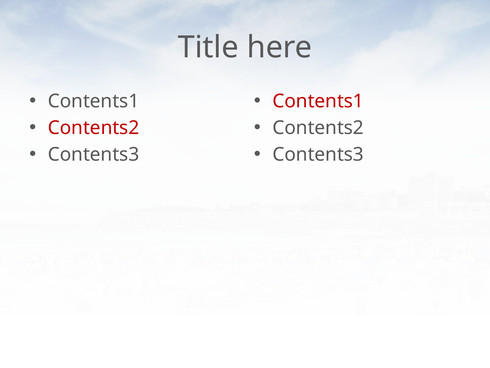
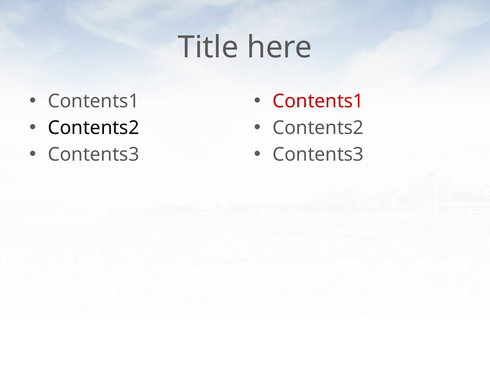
Contents2 at (94, 128) colour: red -> black
